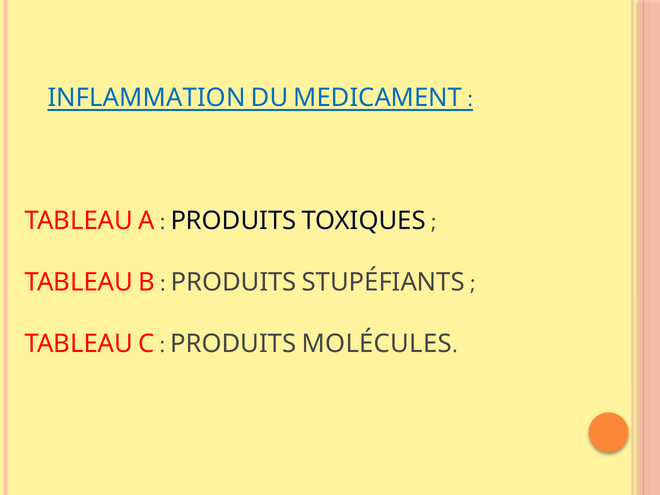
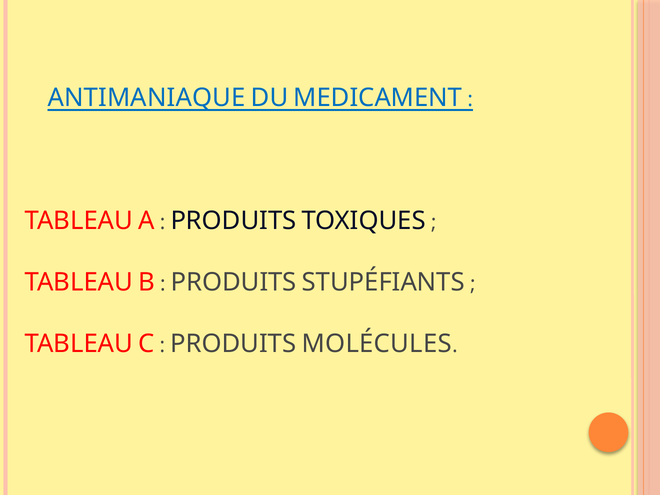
INFLAMMATION: INFLAMMATION -> ANTIMANIAQUE
